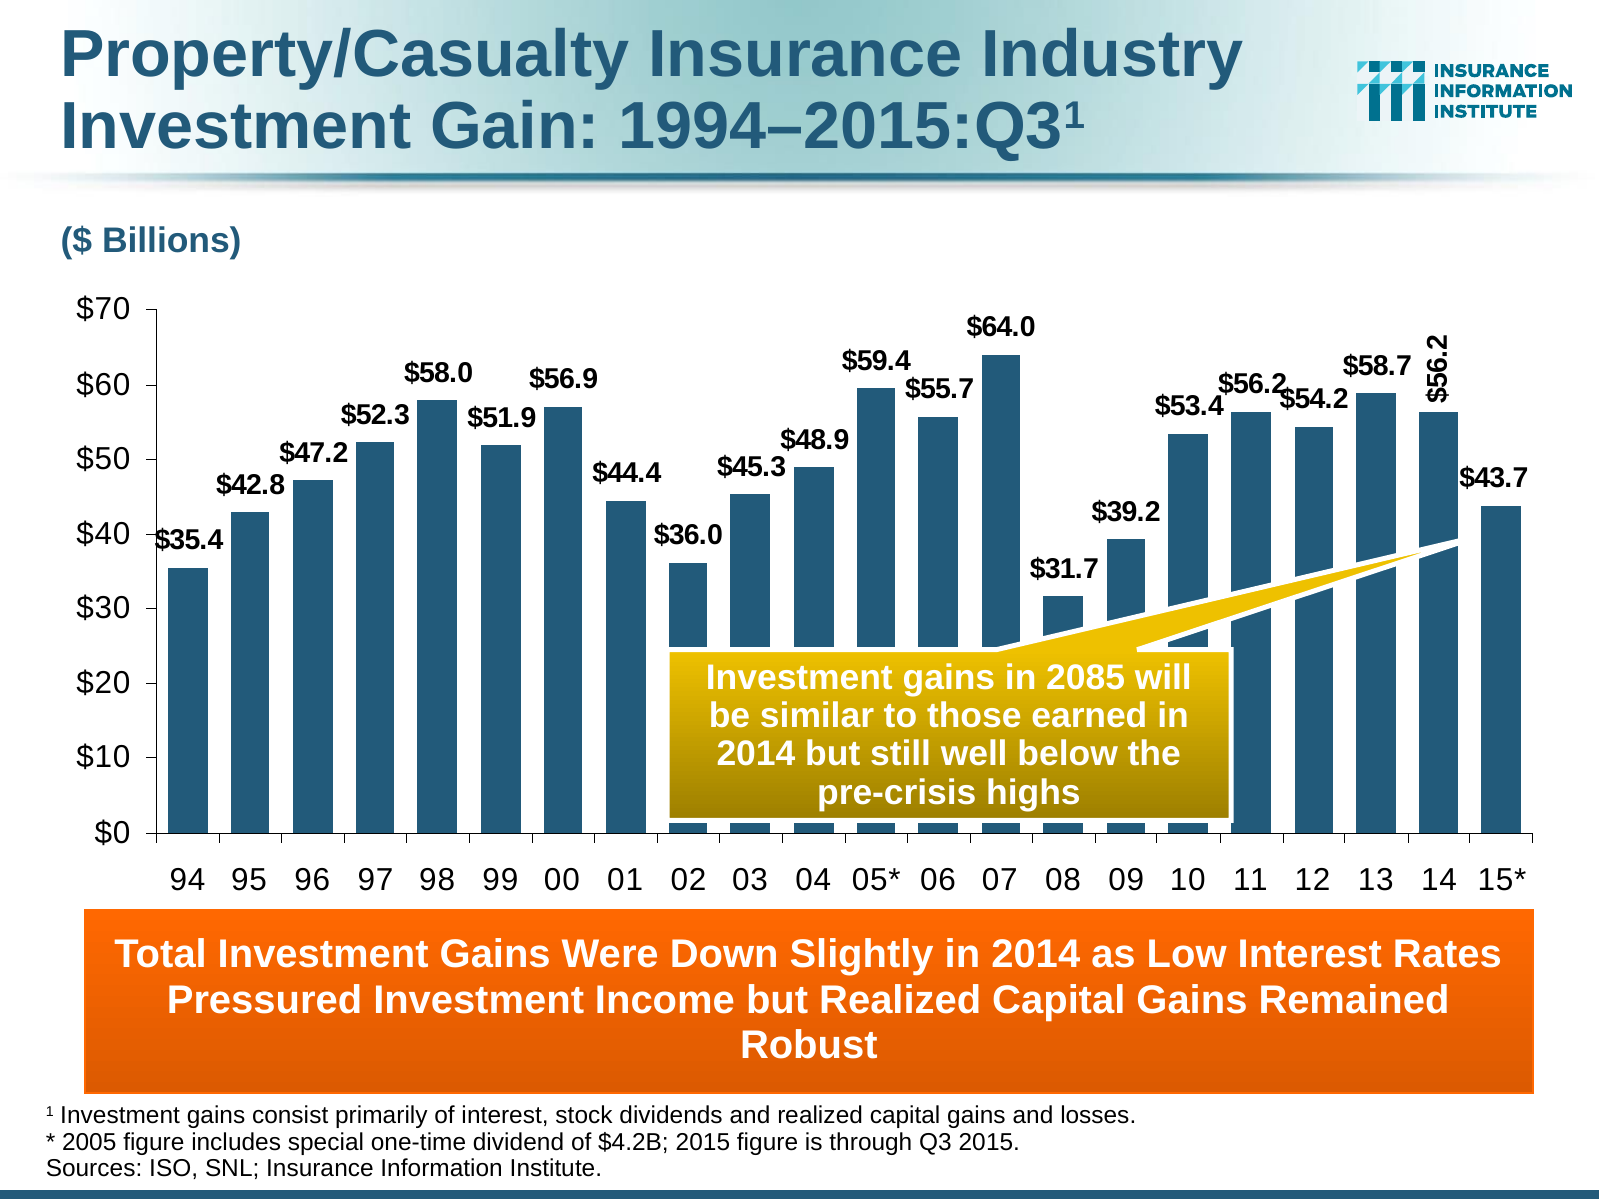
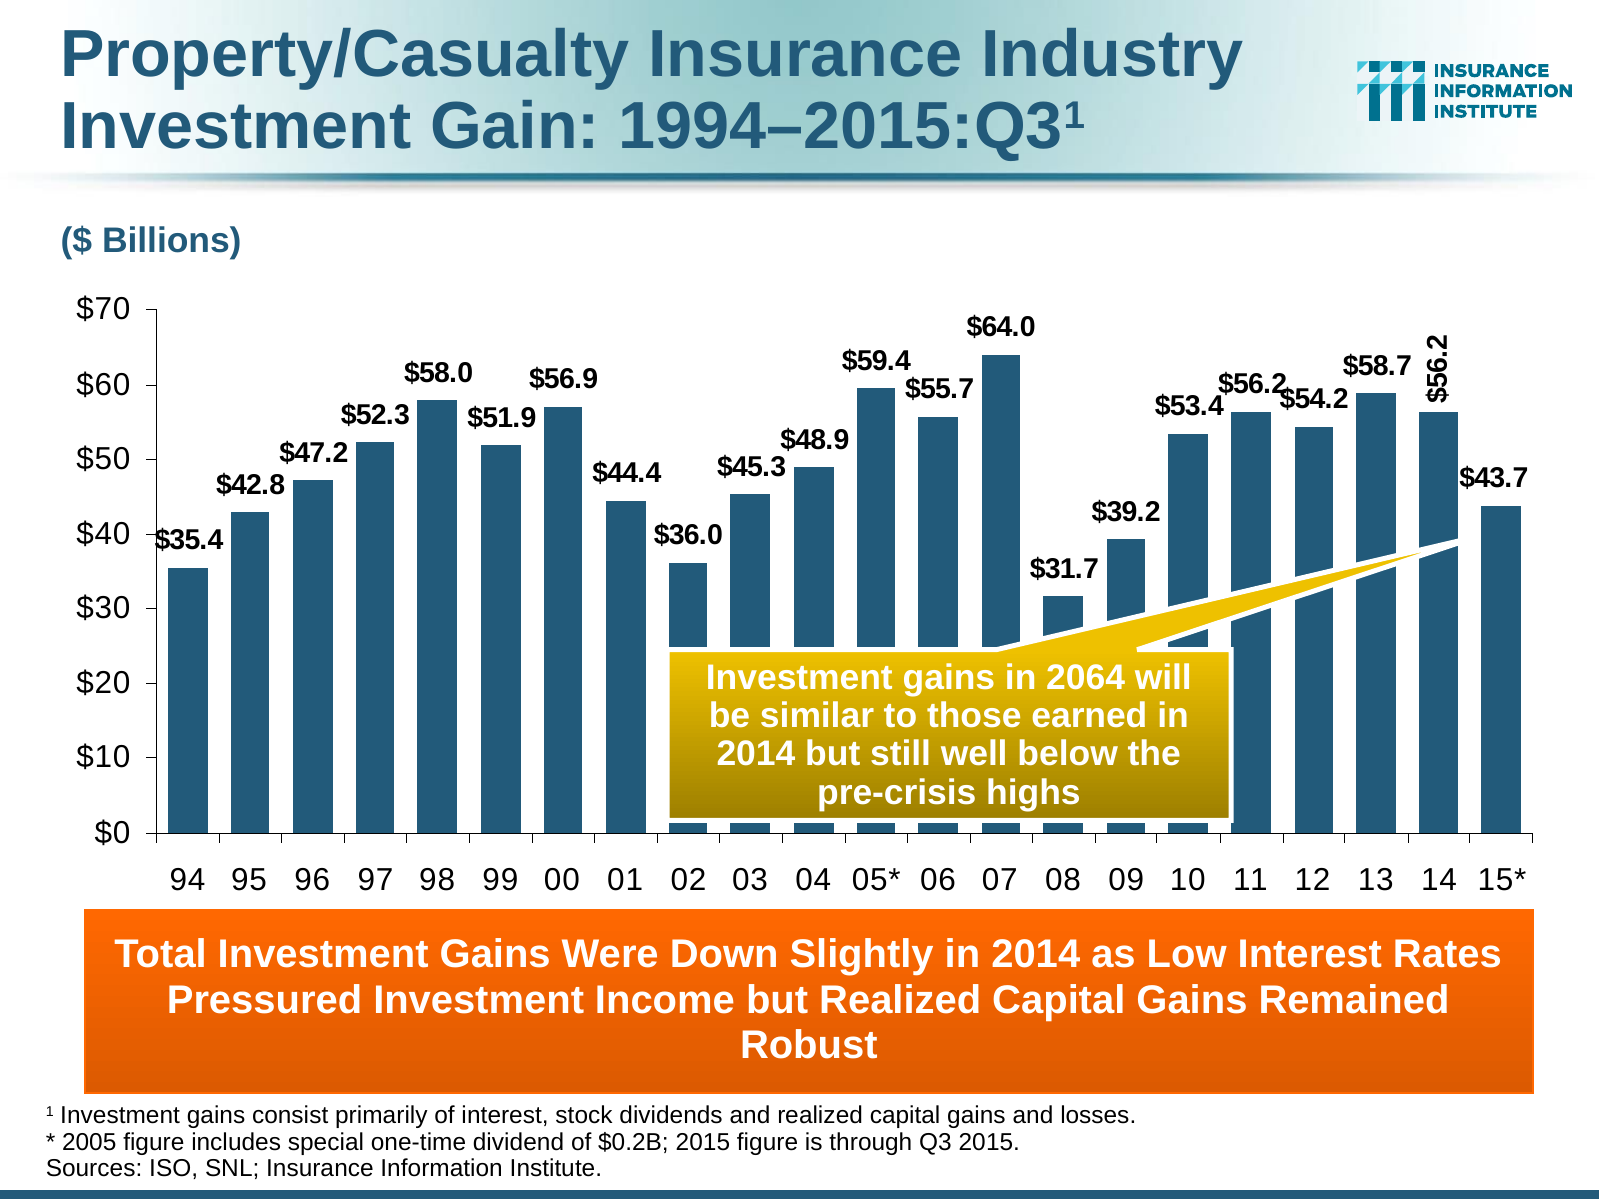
2085: 2085 -> 2064
$4.2B: $4.2B -> $0.2B
